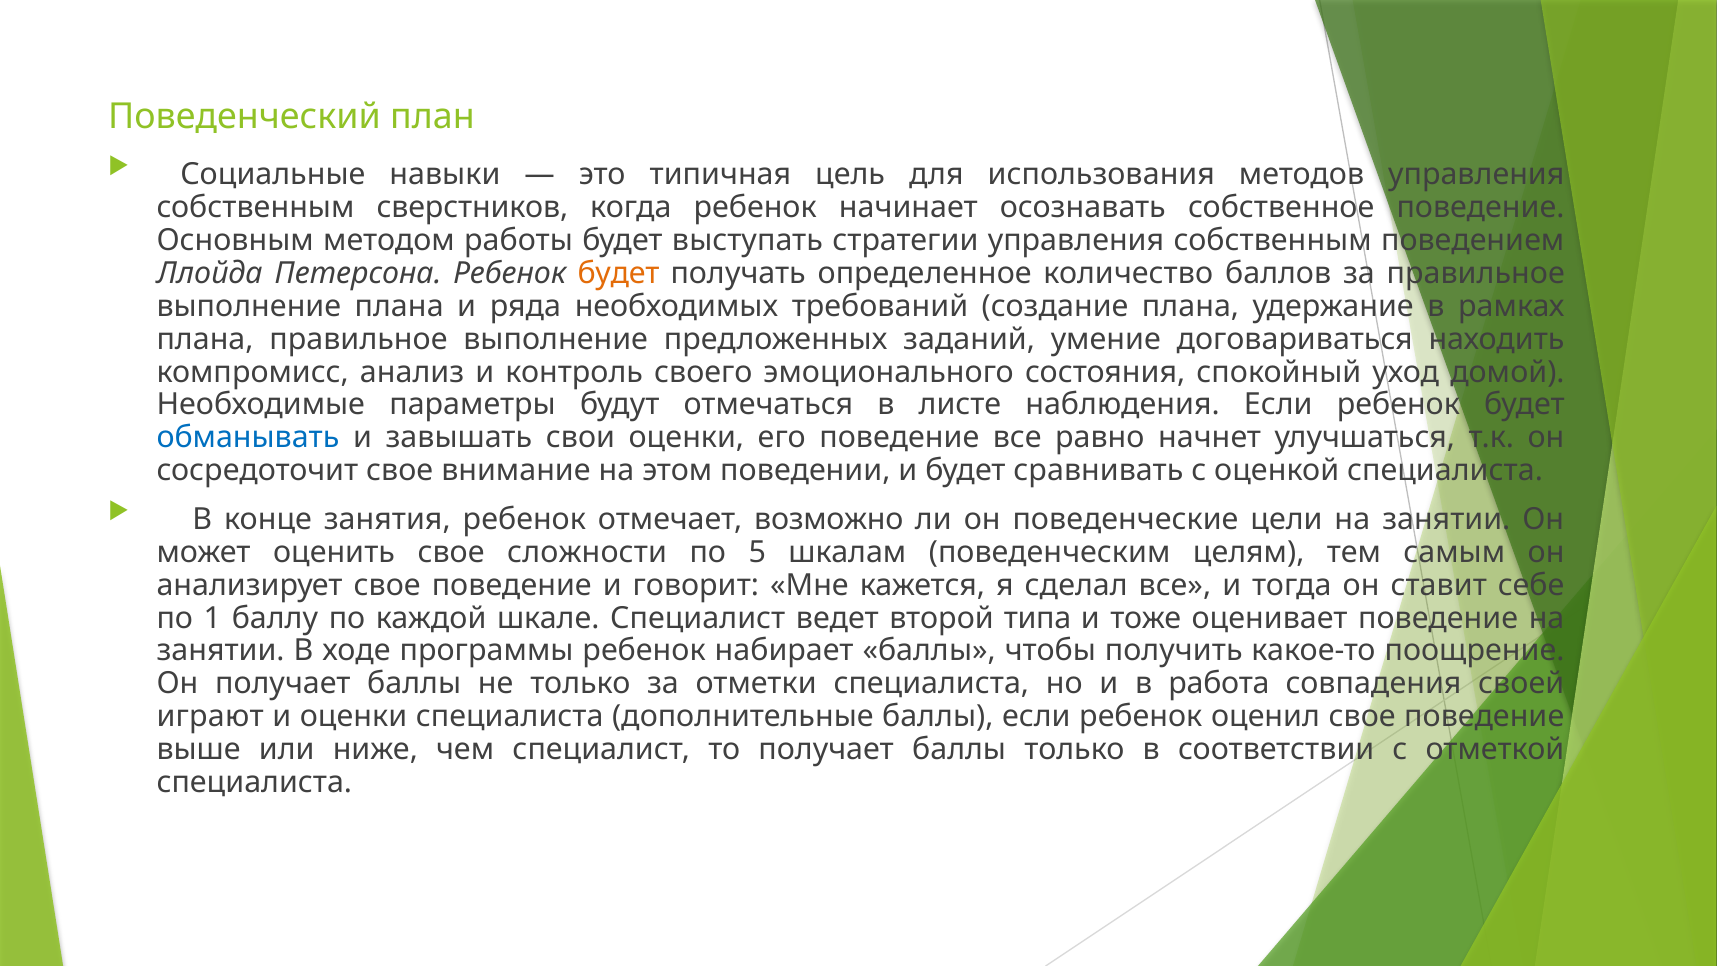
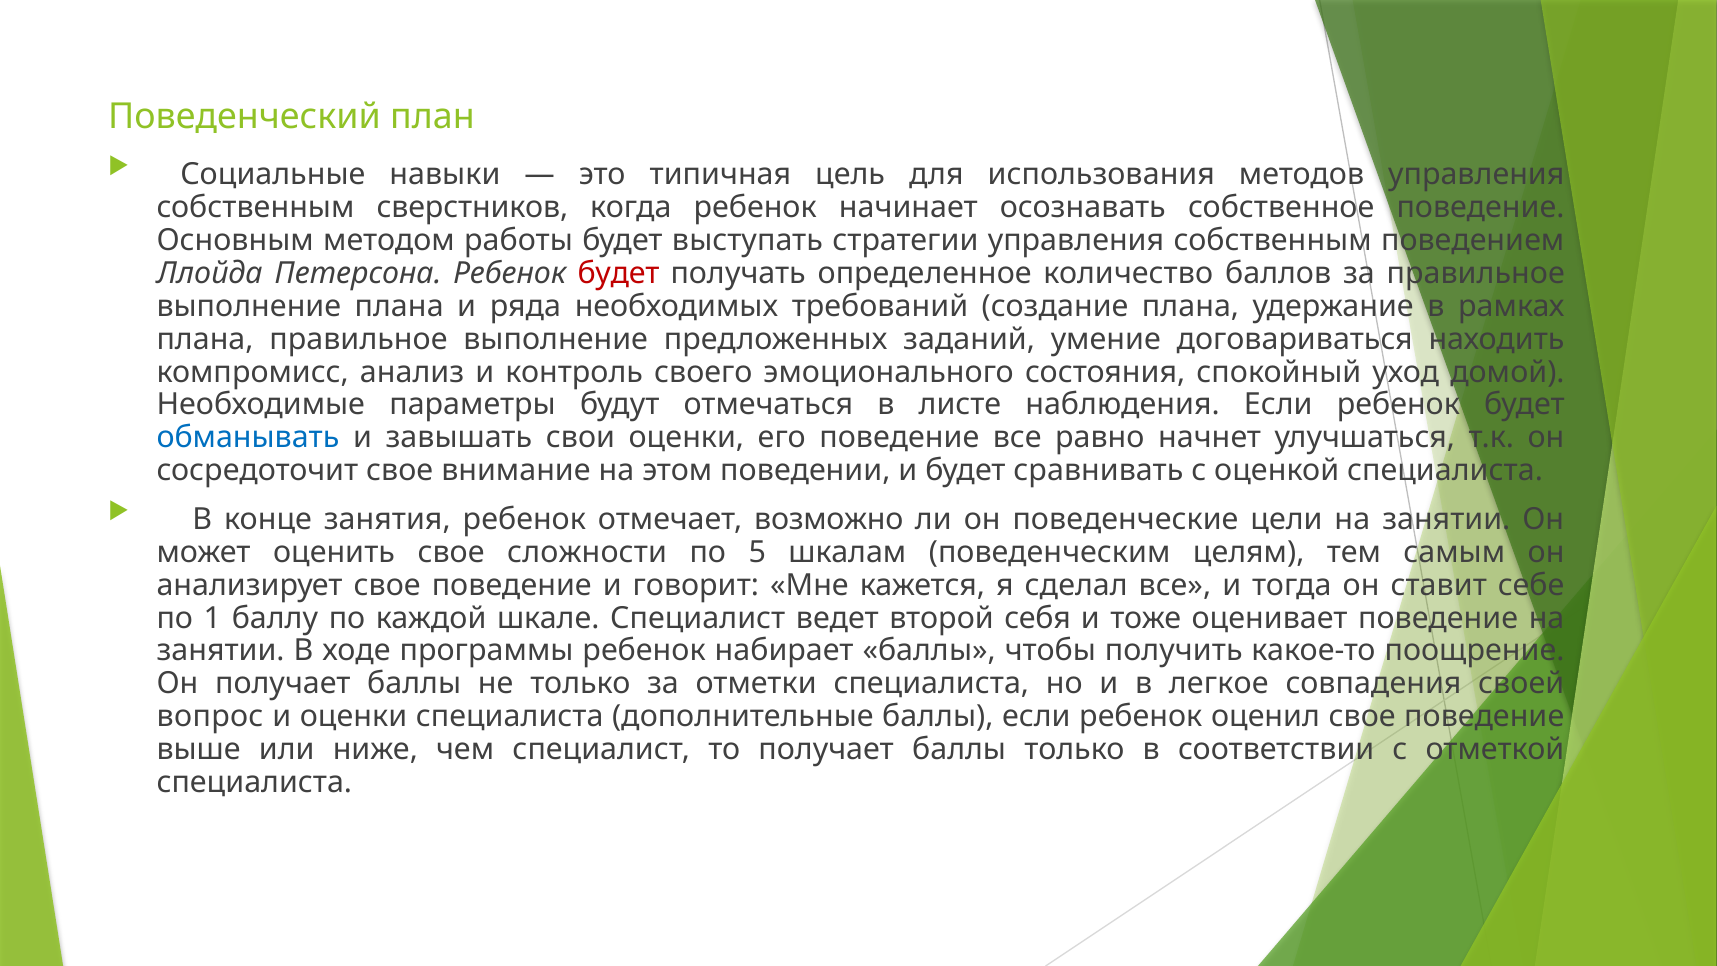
будет at (619, 273) colour: orange -> red
типа: типа -> себя
работа: работа -> легкое
играют: играют -> вопрос
